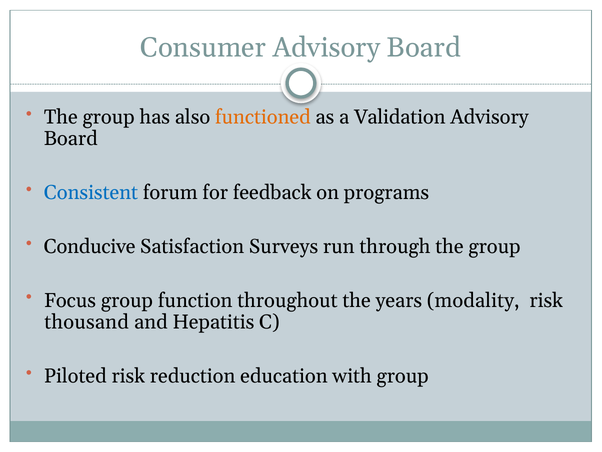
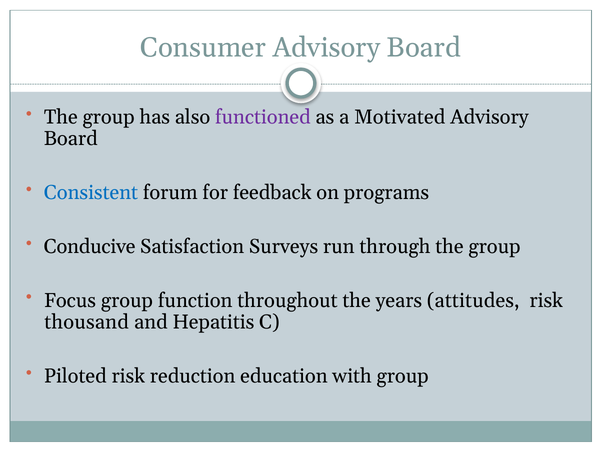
functioned colour: orange -> purple
Validation: Validation -> Motivated
modality: modality -> attitudes
